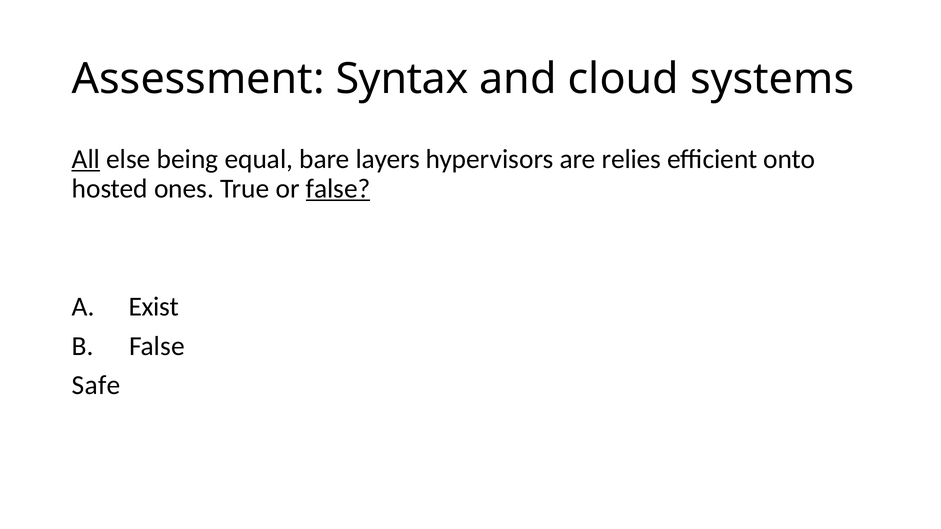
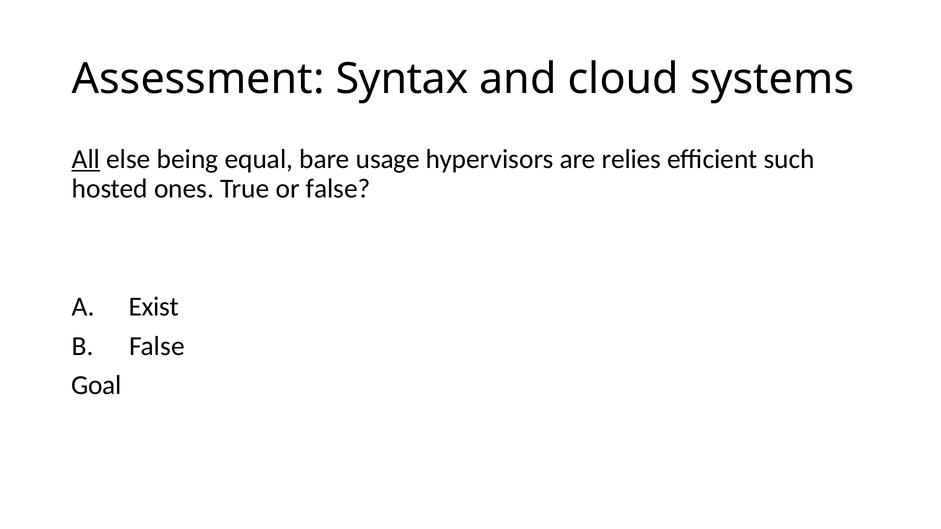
layers: layers -> usage
onto: onto -> such
false at (338, 189) underline: present -> none
Safe: Safe -> Goal
